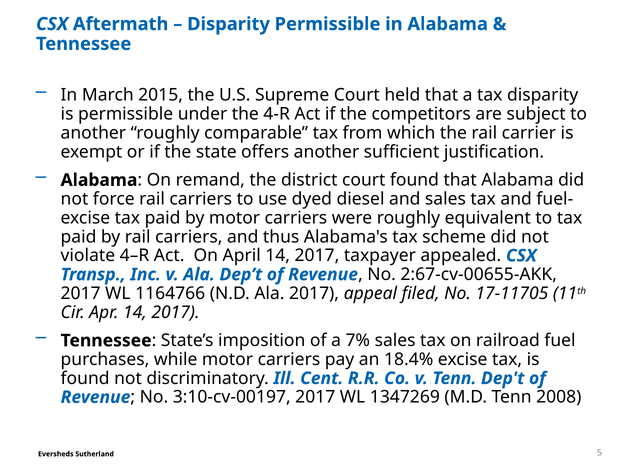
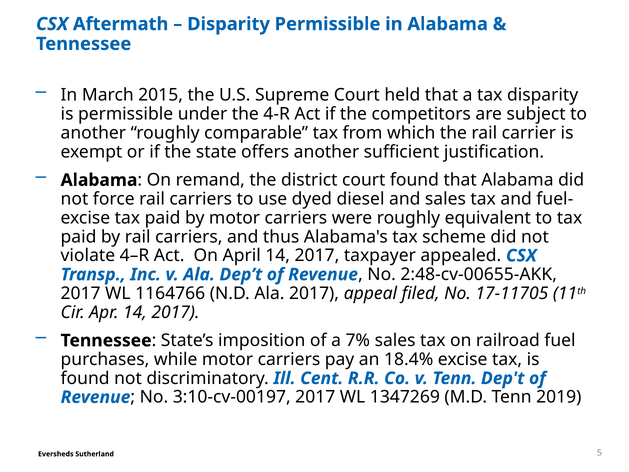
2:67-cv-00655-AKK: 2:67-cv-00655-AKK -> 2:48-cv-00655-AKK
2008: 2008 -> 2019
